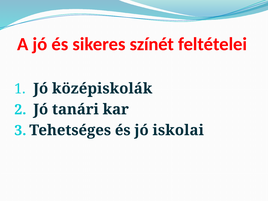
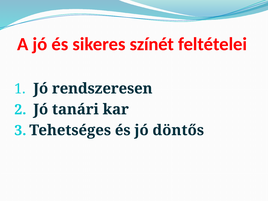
középiskolák: középiskolák -> rendszeresen
iskolai: iskolai -> döntős
